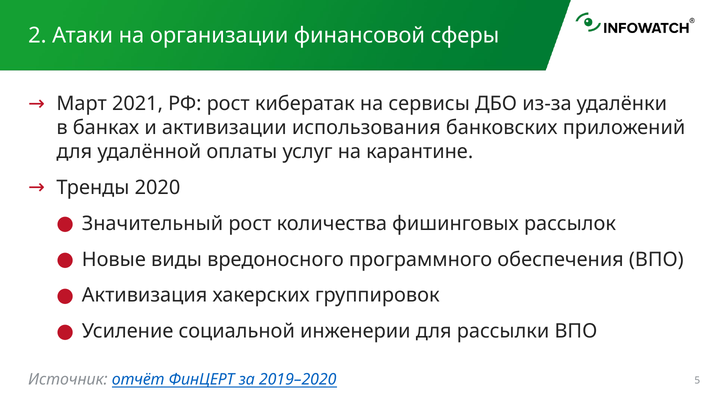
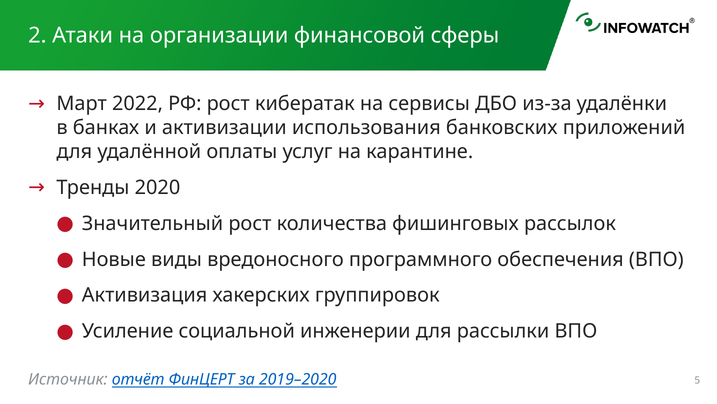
2021: 2021 -> 2022
